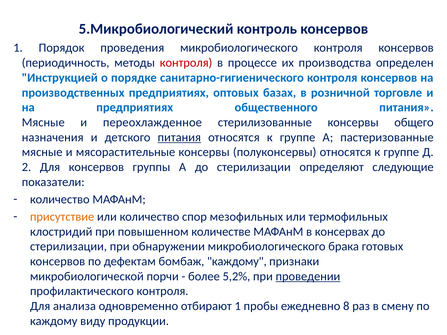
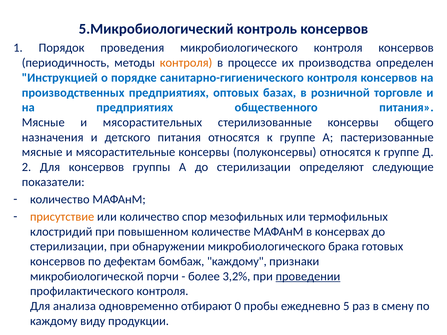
контроля at (186, 63) colour: red -> orange
переохлажденное: переохлажденное -> мясорастительных
питания at (179, 137) underline: present -> none
5,2%: 5,2% -> 3,2%
отбирают 1: 1 -> 0
8: 8 -> 5
